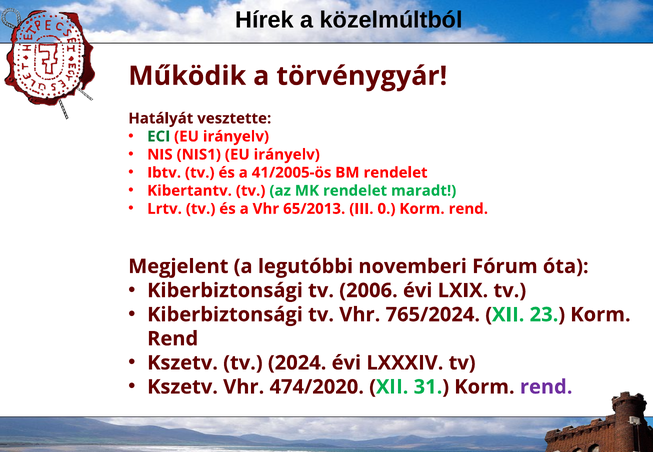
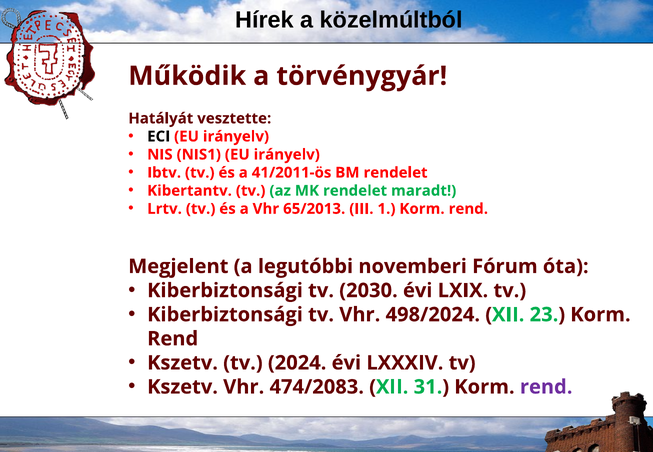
ECI colour: green -> black
41/2005-ös: 41/2005-ös -> 41/2011-ös
0: 0 -> 1
2006: 2006 -> 2030
765/2024: 765/2024 -> 498/2024
474/2020: 474/2020 -> 474/2083
